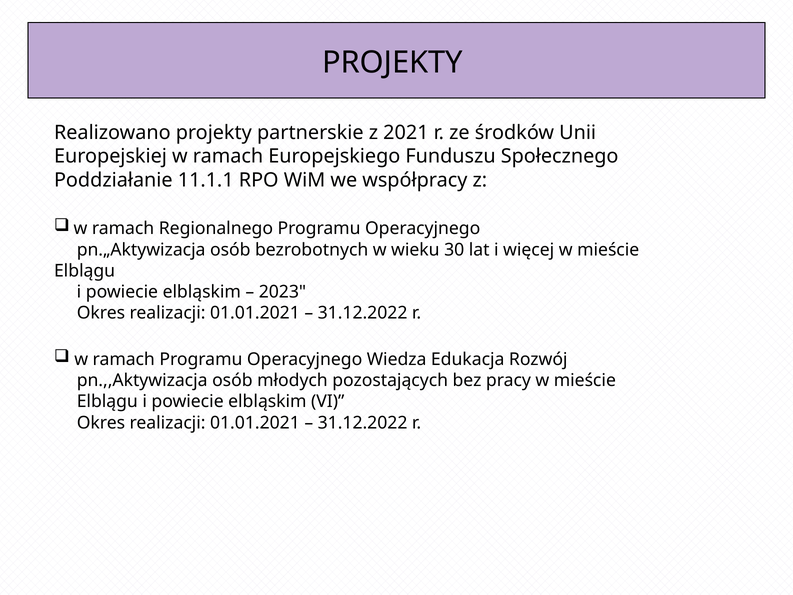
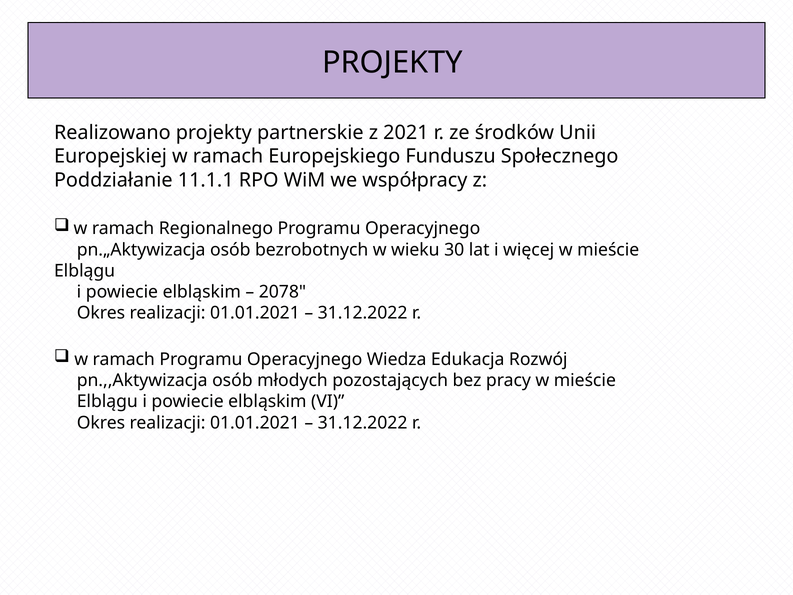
2023: 2023 -> 2078
